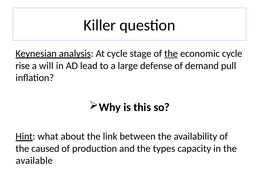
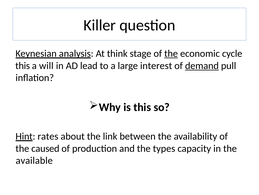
At cycle: cycle -> think
rise at (23, 65): rise -> this
defense: defense -> interest
demand underline: none -> present
what: what -> rates
